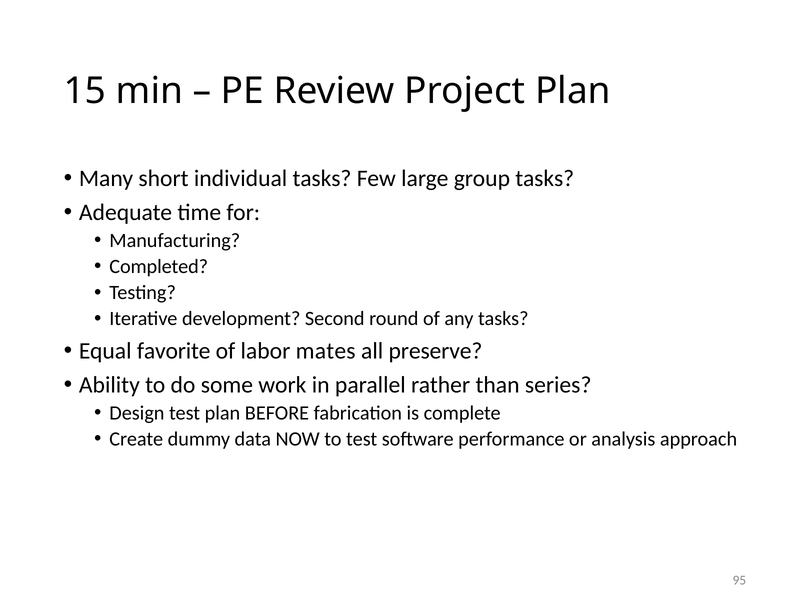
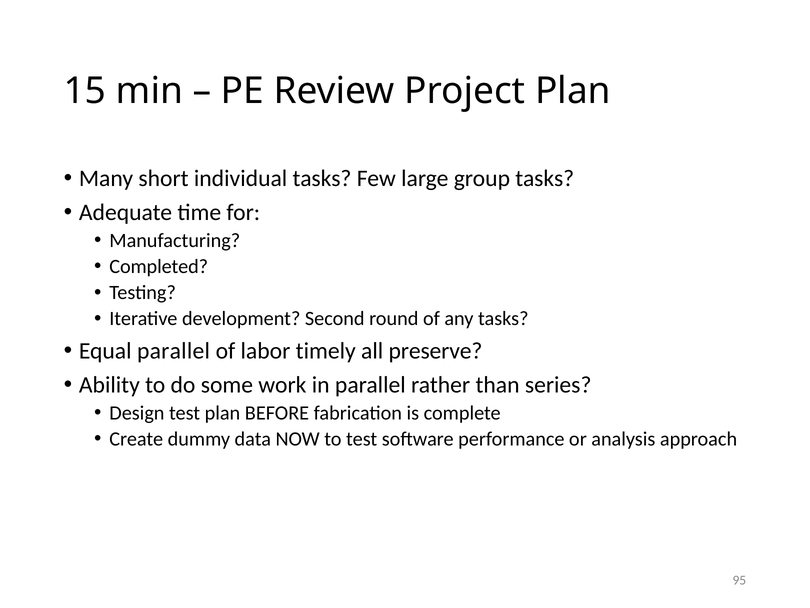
Equal favorite: favorite -> parallel
mates: mates -> timely
